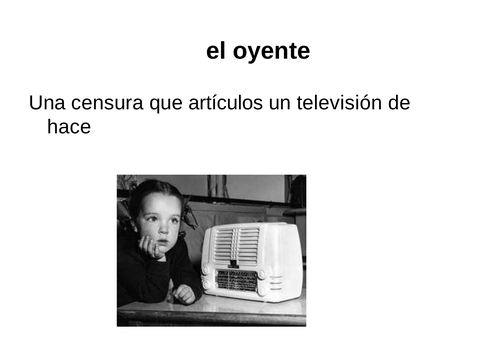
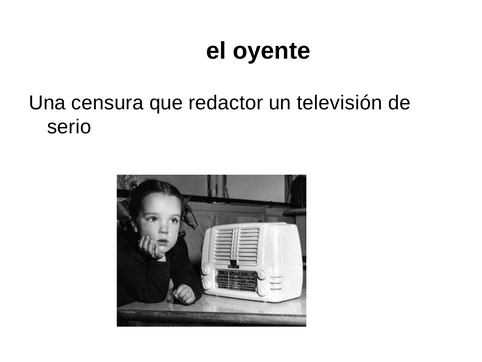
artículos: artículos -> redactor
hace: hace -> serio
